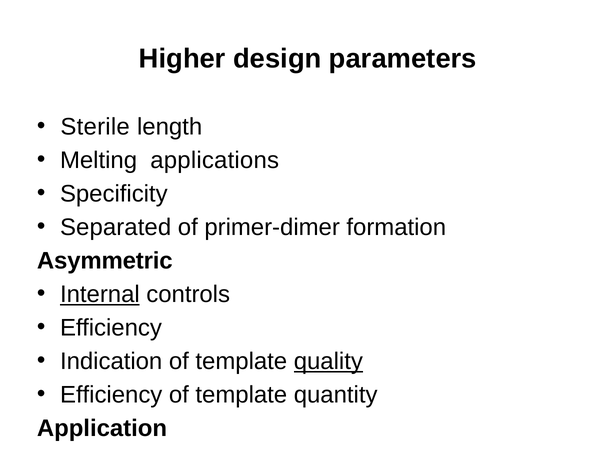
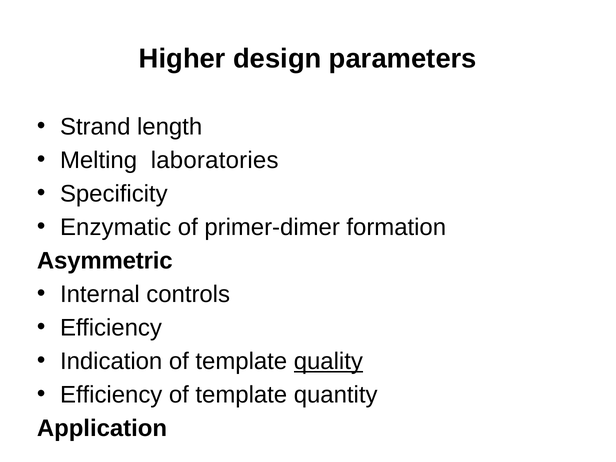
Sterile: Sterile -> Strand
applications: applications -> laboratories
Separated: Separated -> Enzymatic
Internal underline: present -> none
